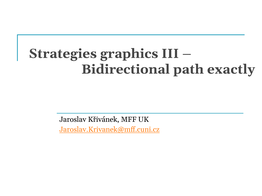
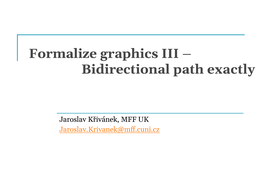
Strategies: Strategies -> Formalize
